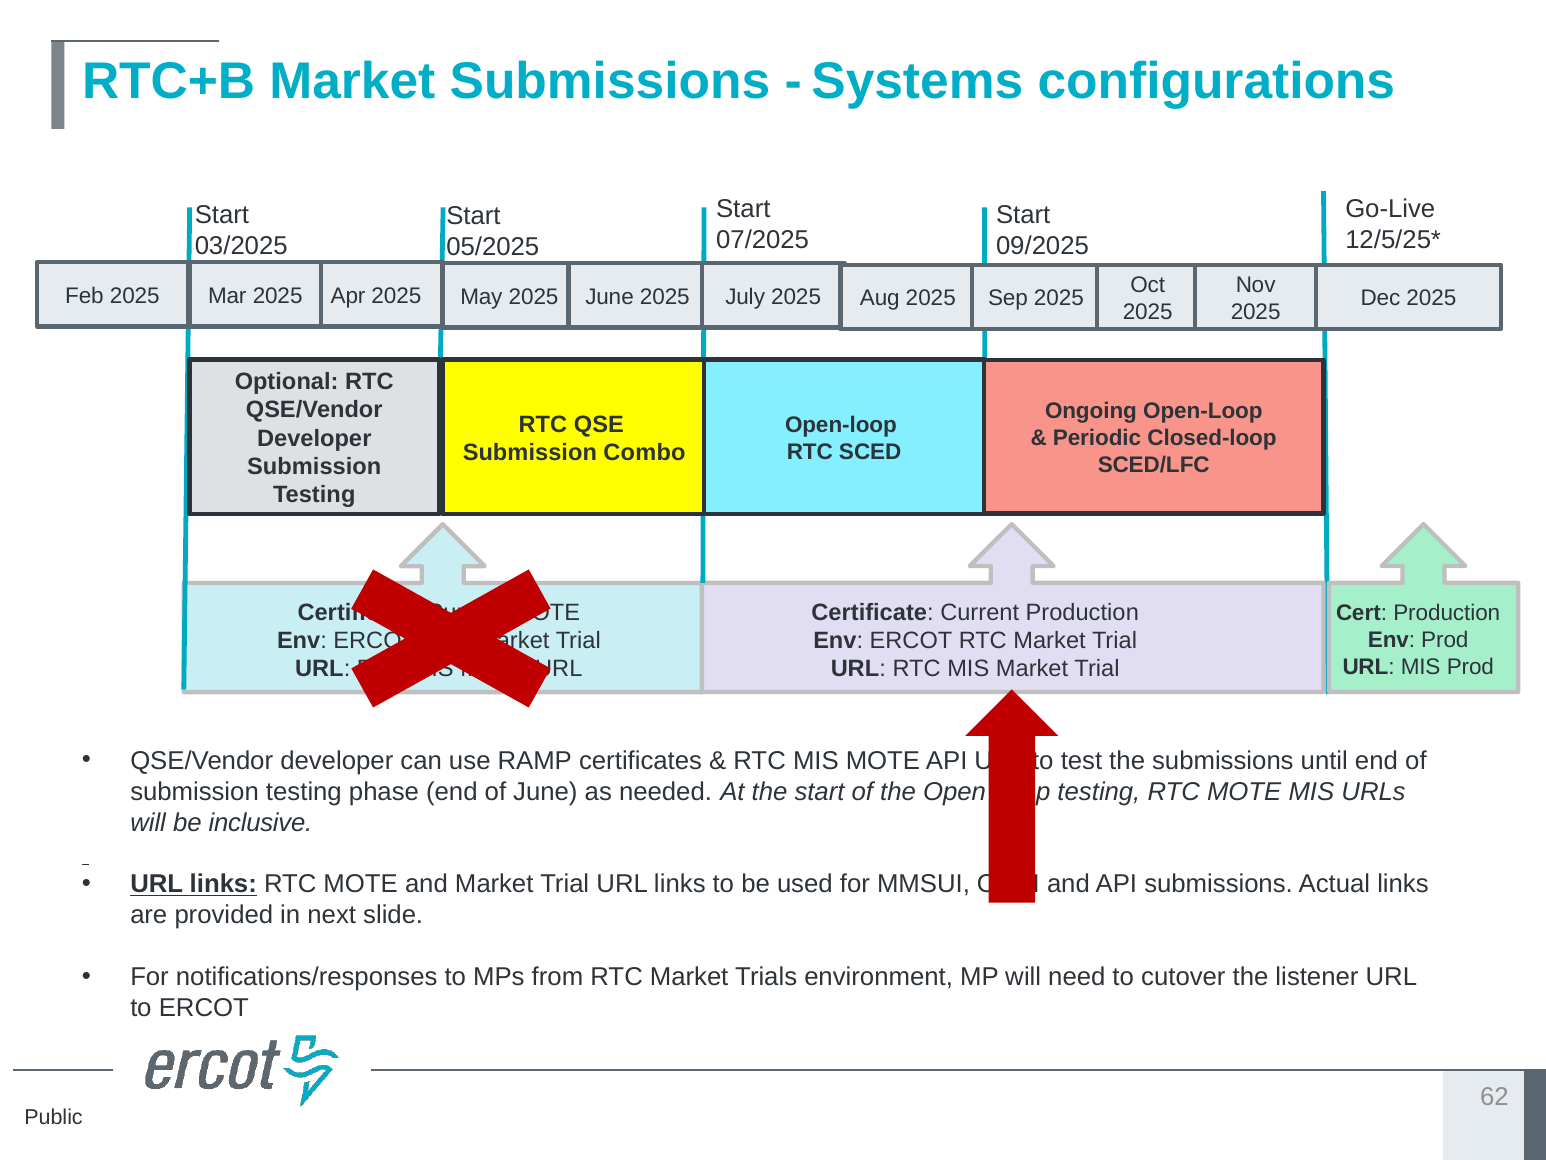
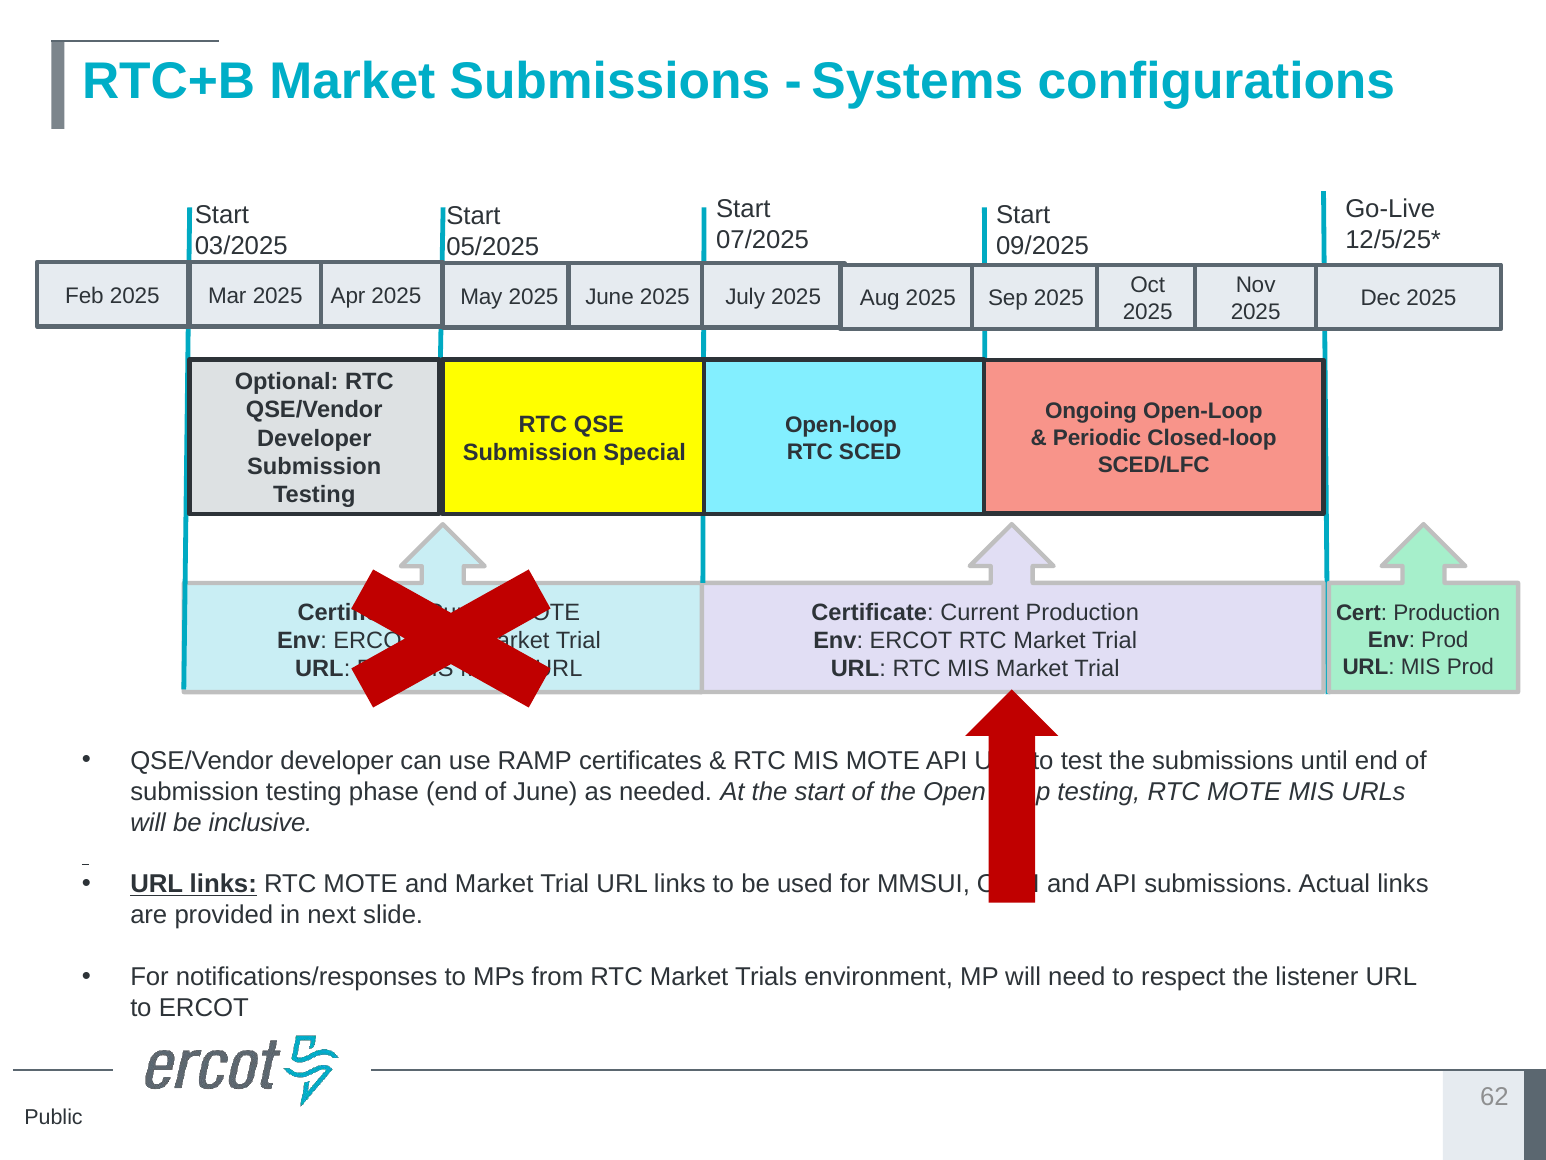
Combo: Combo -> Special
cutover: cutover -> respect
